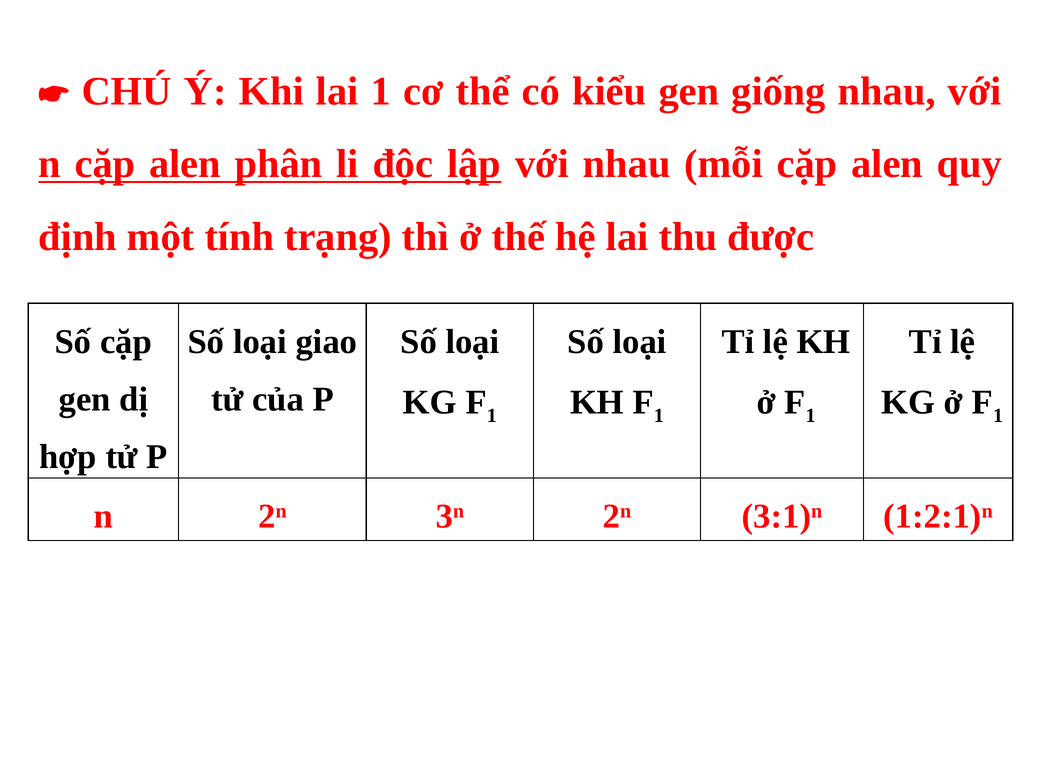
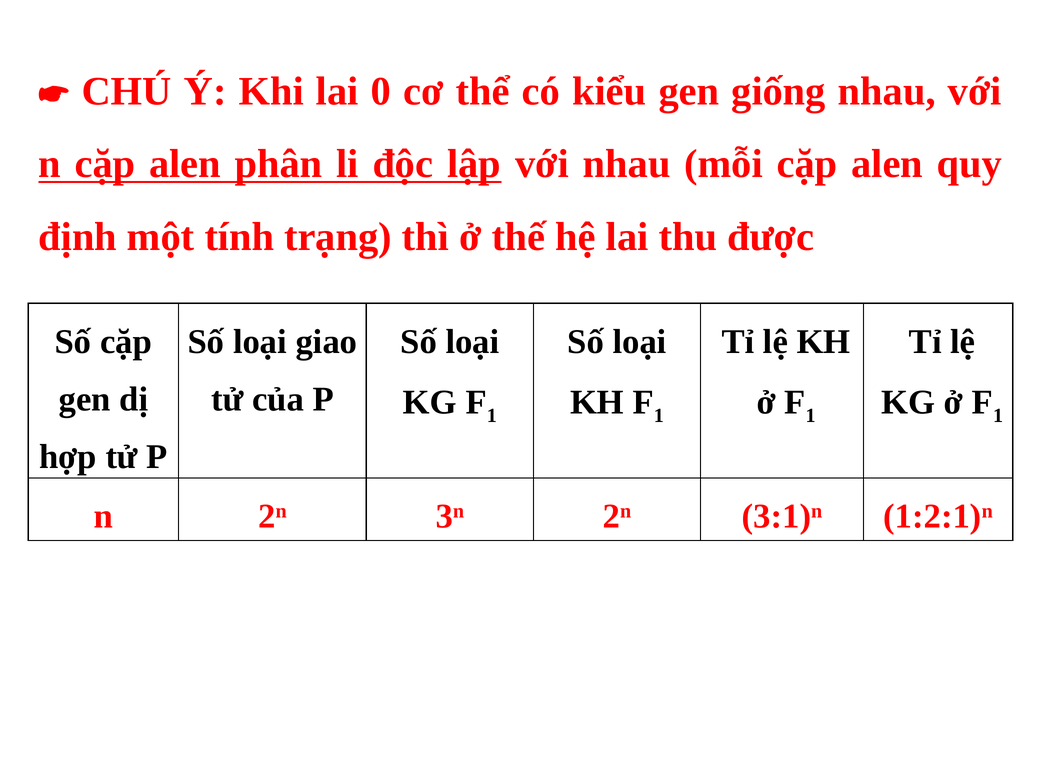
lai 1: 1 -> 0
